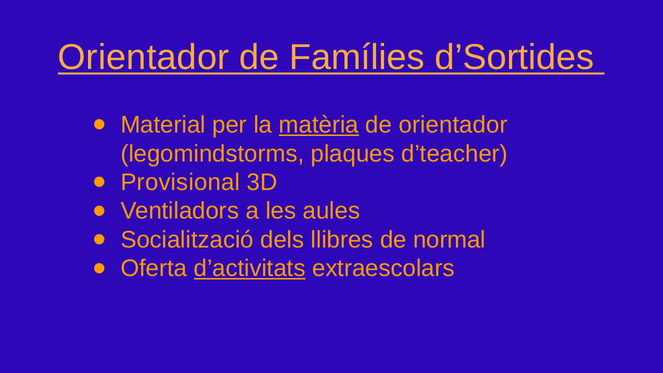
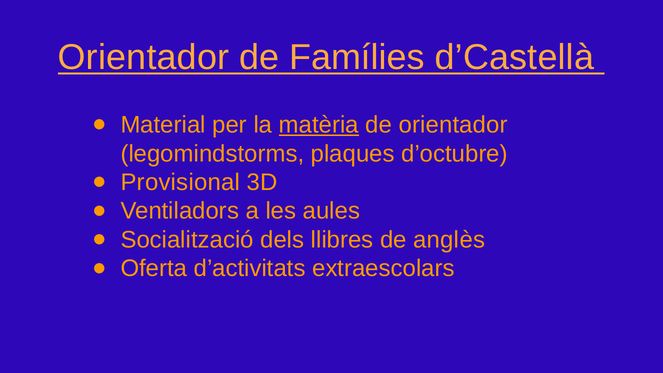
d’Sortides: d’Sortides -> d’Castellà
d’teacher: d’teacher -> d’octubre
normal: normal -> anglès
d’activitats underline: present -> none
